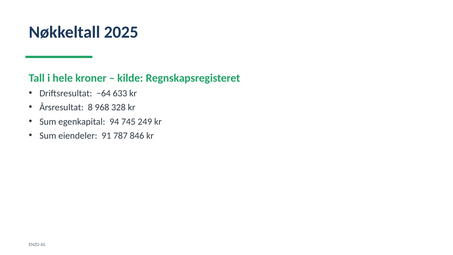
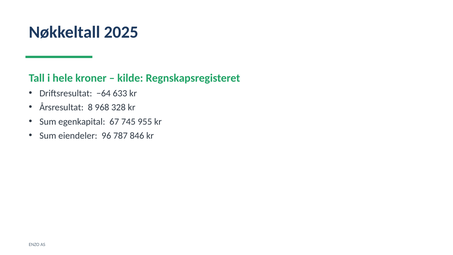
94: 94 -> 67
249: 249 -> 955
91: 91 -> 96
